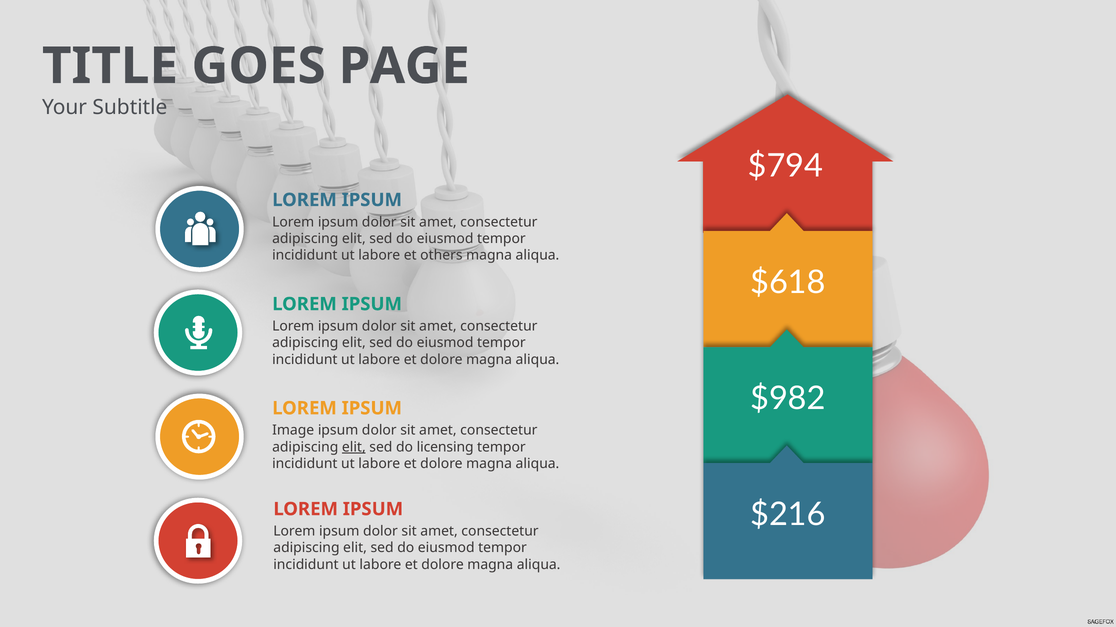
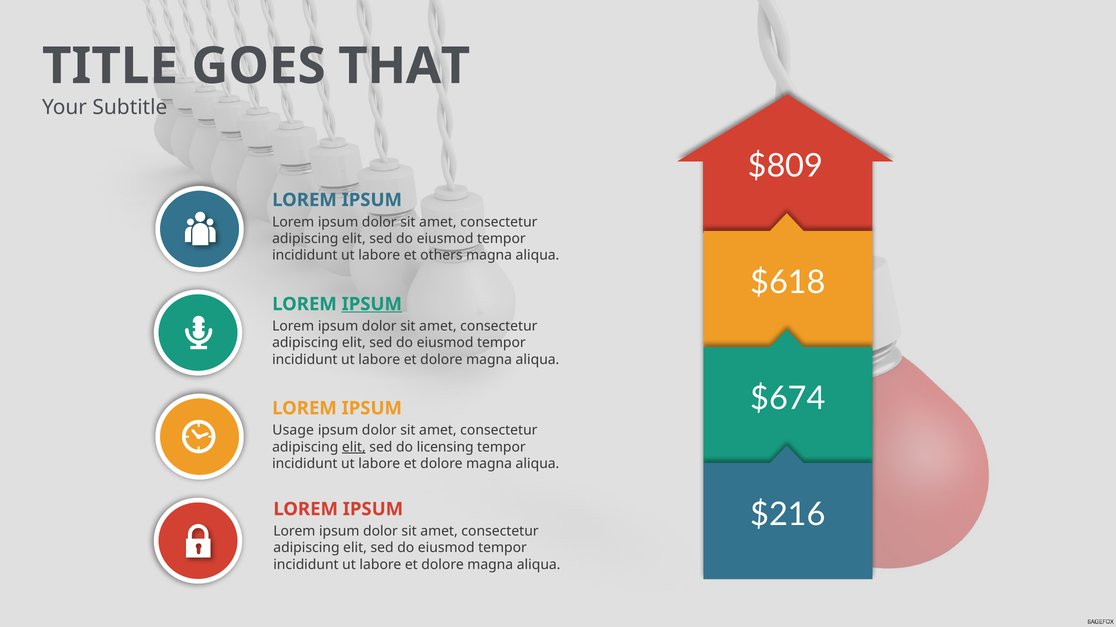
PAGE: PAGE -> THAT
$794: $794 -> $809
IPSUM at (372, 304) underline: none -> present
$982: $982 -> $674
Image: Image -> Usage
